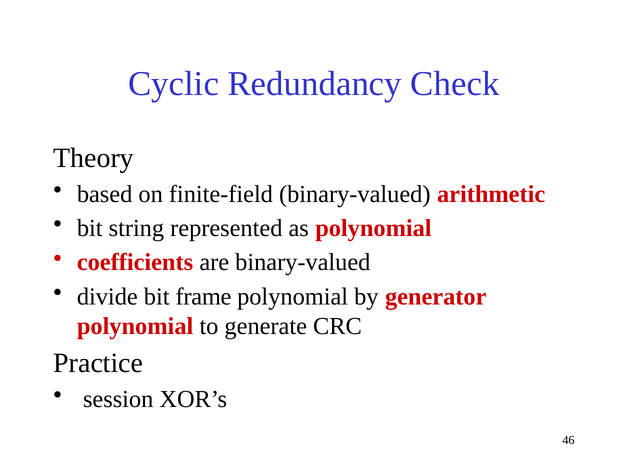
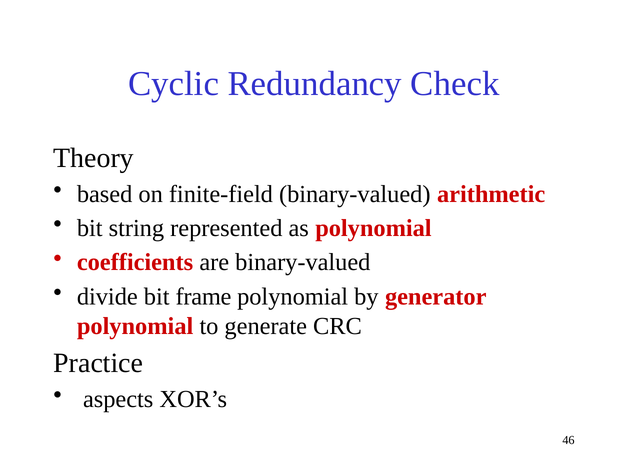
session: session -> aspects
